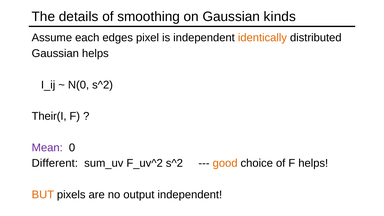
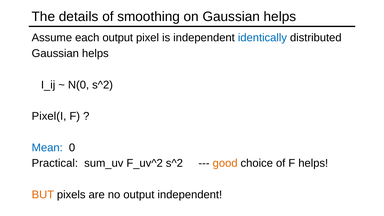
on Gaussian kinds: kinds -> helps
each edges: edges -> output
identically colour: orange -> blue
Their(I: Their(I -> Pixel(I
Mean colour: purple -> blue
Different: Different -> Practical
